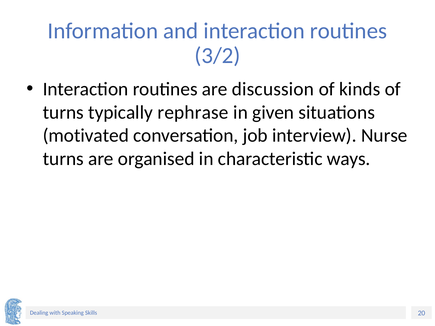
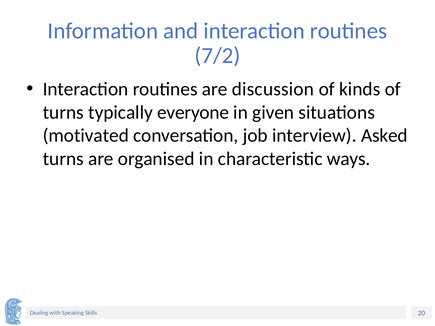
3/2: 3/2 -> 7/2
rephrase: rephrase -> everyone
Nurse: Nurse -> Asked
